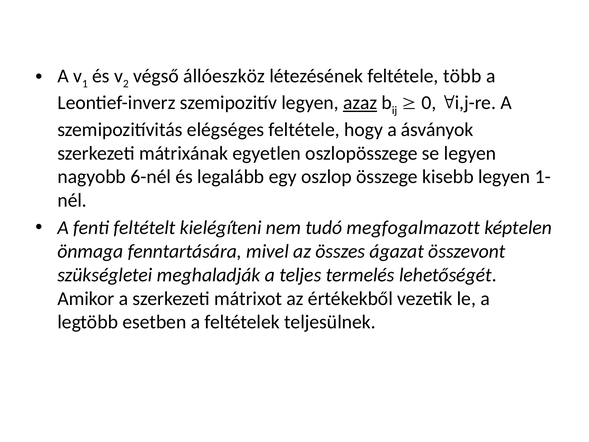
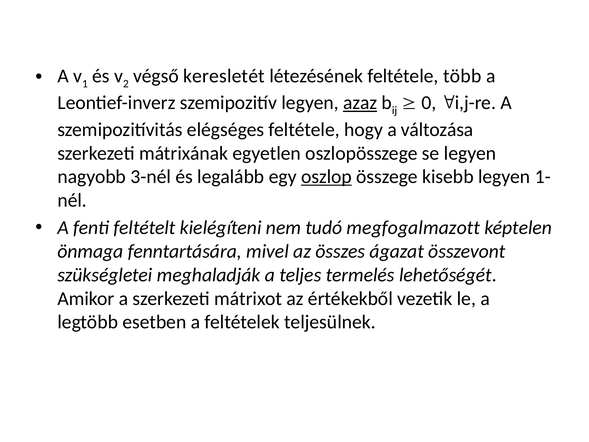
állóeszköz: állóeszköz -> keresletét
ásványok: ásványok -> változása
6-nél: 6-nél -> 3-nél
oszlop underline: none -> present
